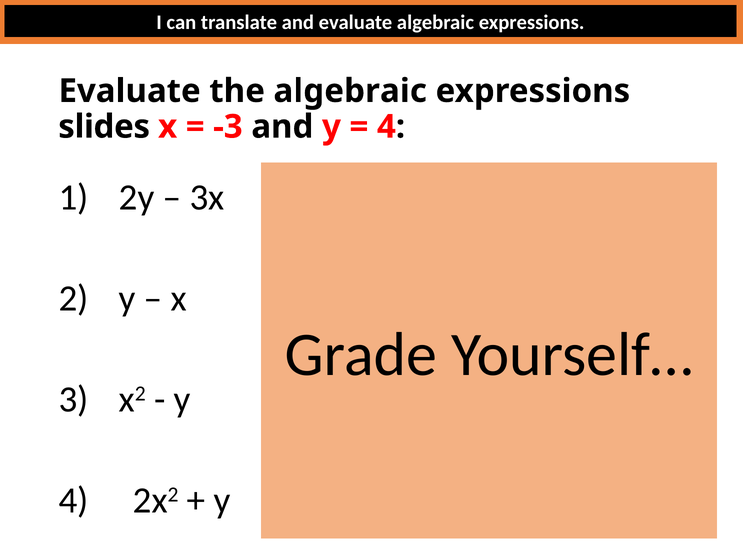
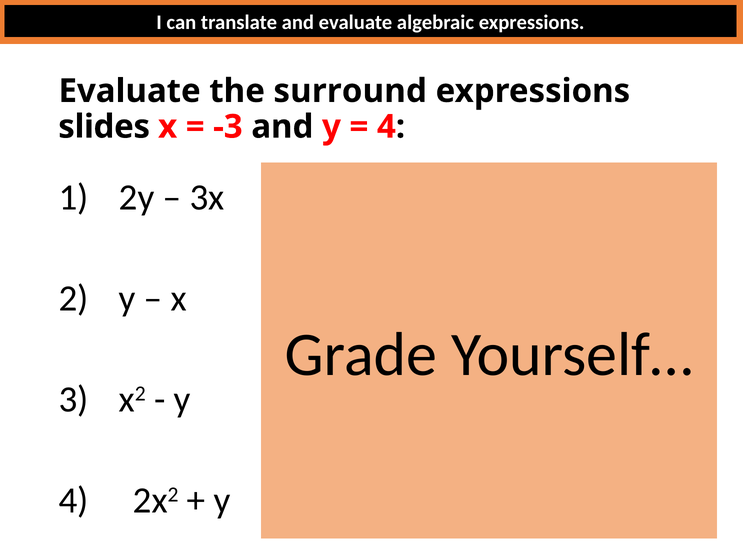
the algebraic: algebraic -> surround
